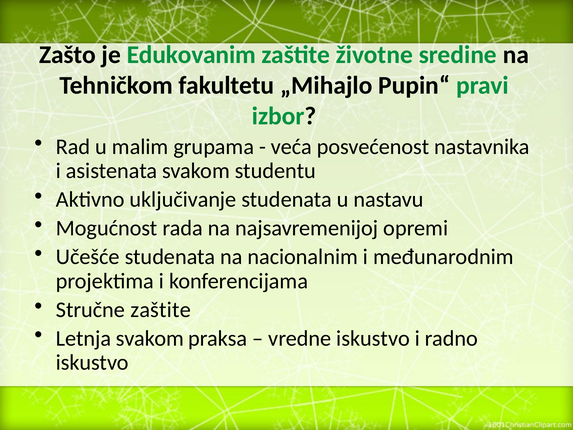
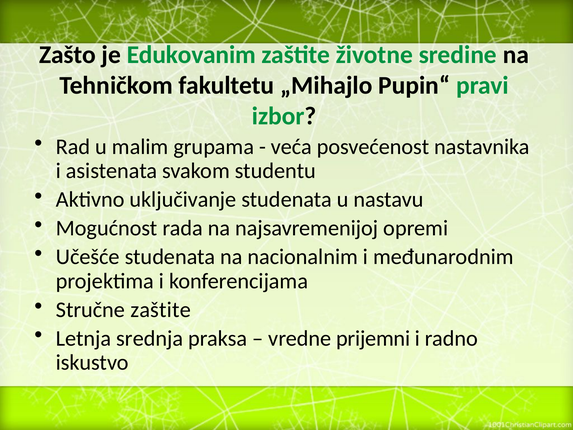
Letnja svakom: svakom -> srednja
vredne iskustvo: iskustvo -> prijemni
